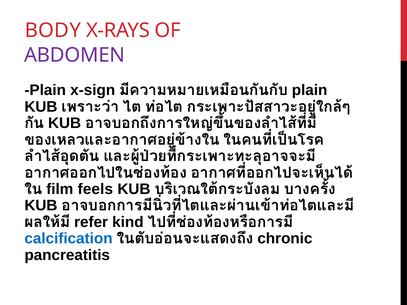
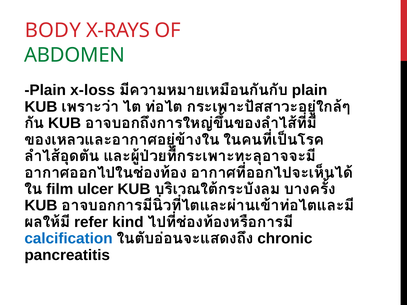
ABDOMEN colour: purple -> green
x-sign: x-sign -> x-loss
feels: feels -> ulcer
